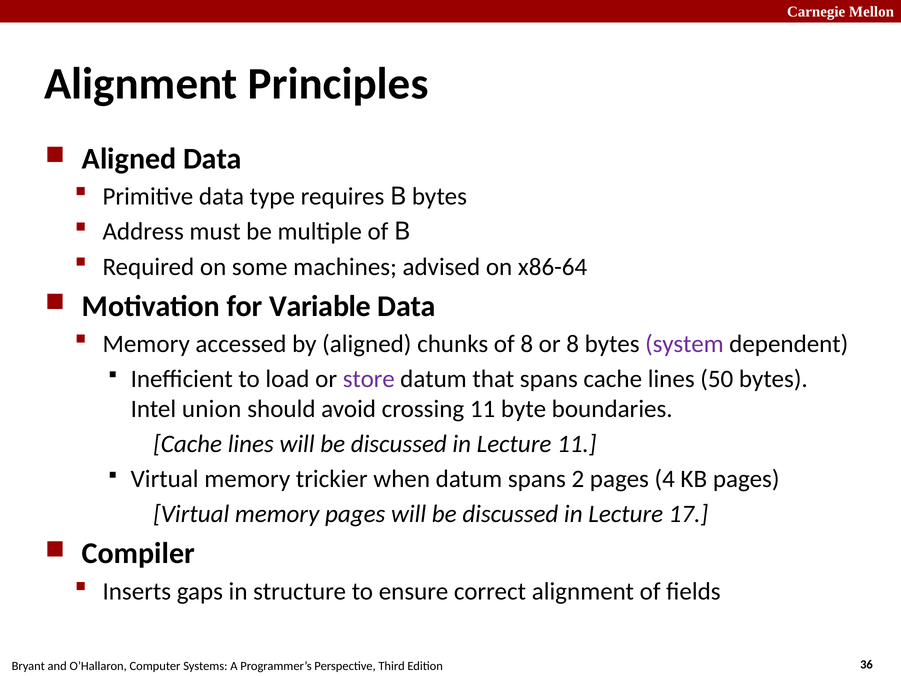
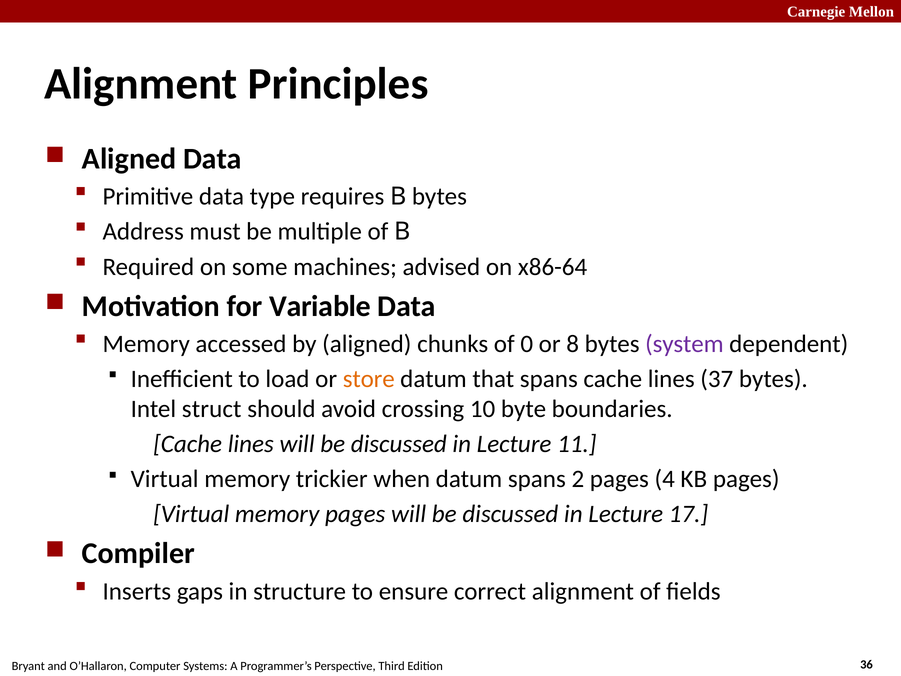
of 8: 8 -> 0
store colour: purple -> orange
50: 50 -> 37
union: union -> struct
crossing 11: 11 -> 10
